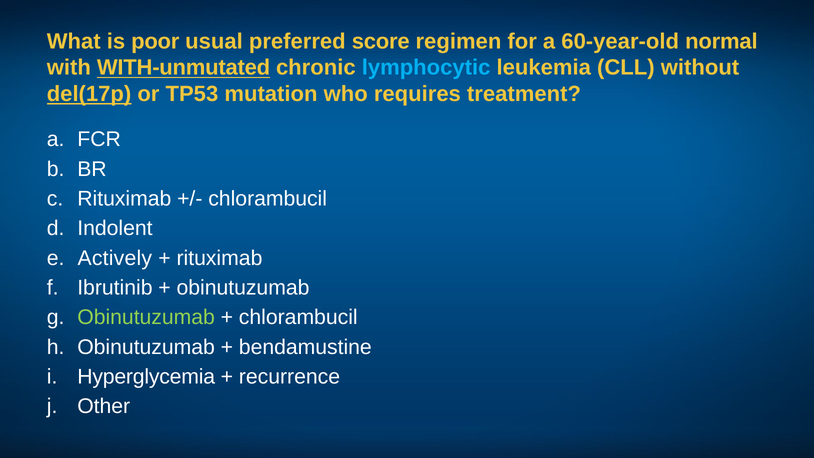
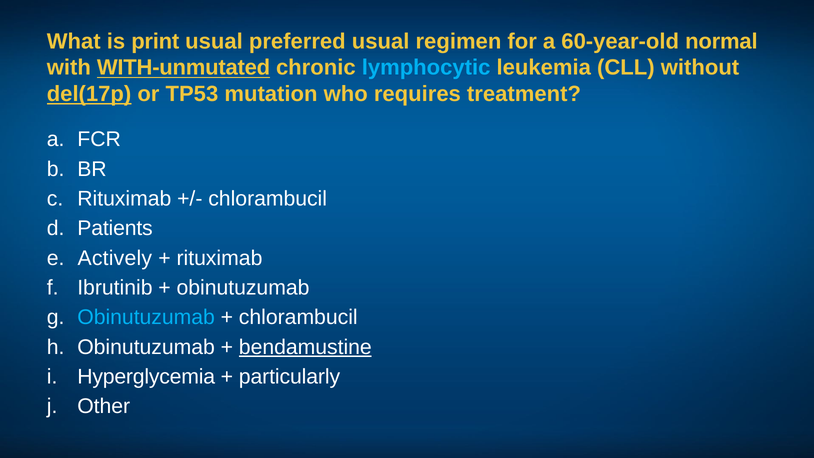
poor: poor -> print
preferred score: score -> usual
Indolent: Indolent -> Patients
Obinutuzumab at (146, 317) colour: light green -> light blue
bendamustine underline: none -> present
recurrence: recurrence -> particularly
